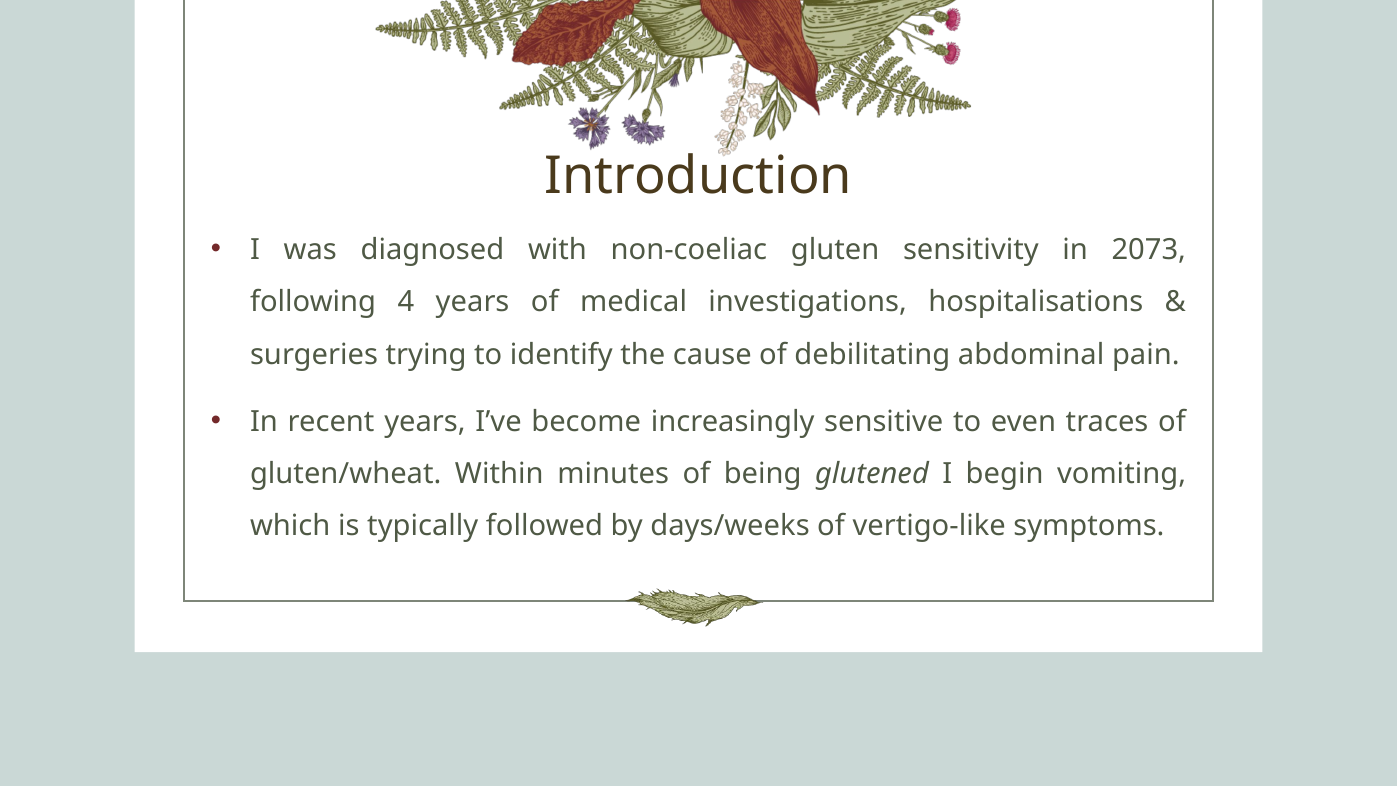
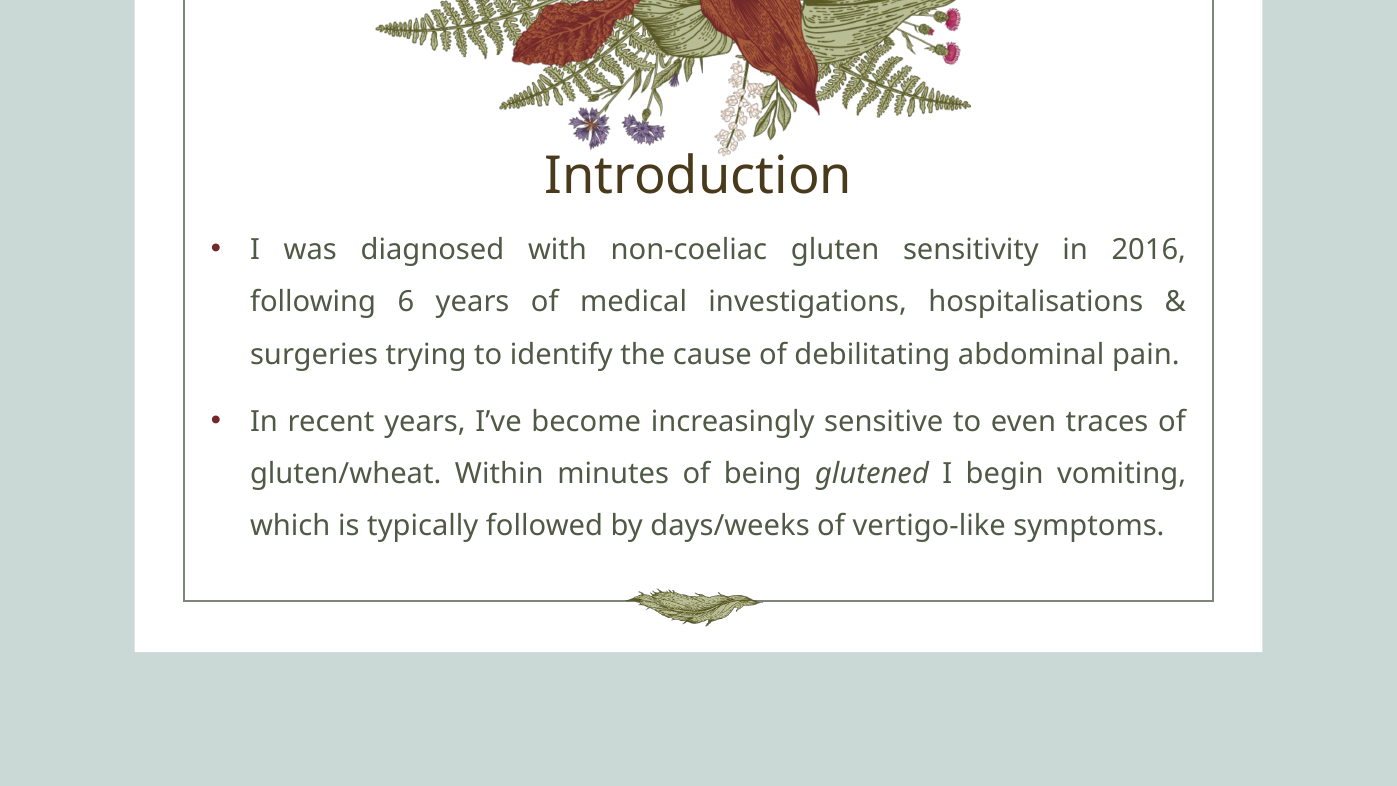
2073: 2073 -> 2016
4: 4 -> 6
